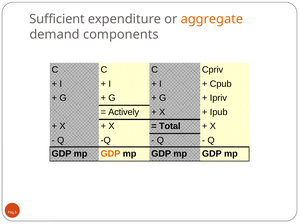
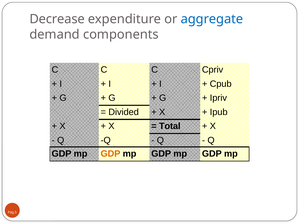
Sufficient: Sufficient -> Decrease
aggregate colour: orange -> blue
Actively: Actively -> Divided
